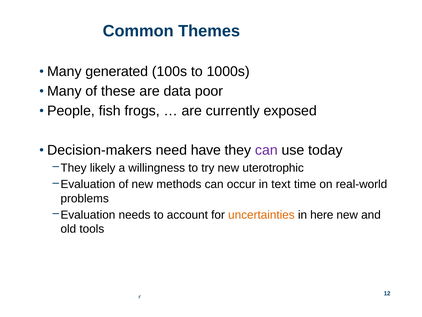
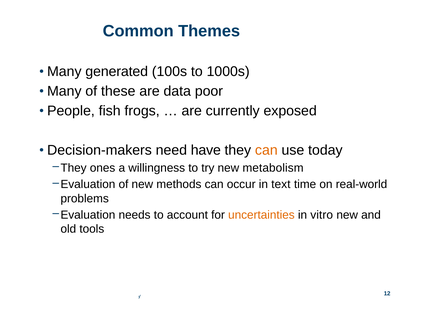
can at (266, 150) colour: purple -> orange
likely: likely -> ones
uterotrophic: uterotrophic -> metabolism
here: here -> vitro
